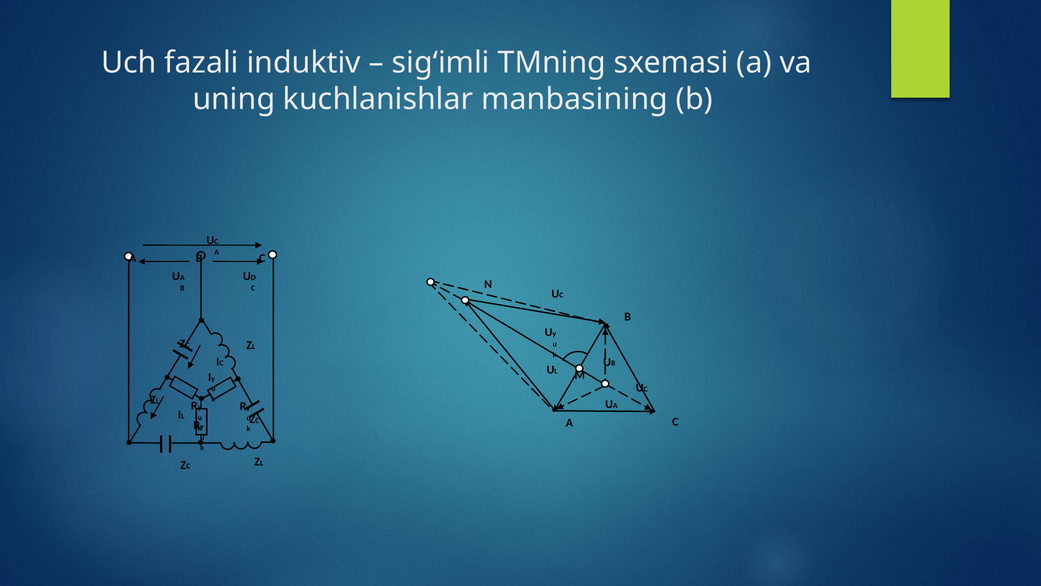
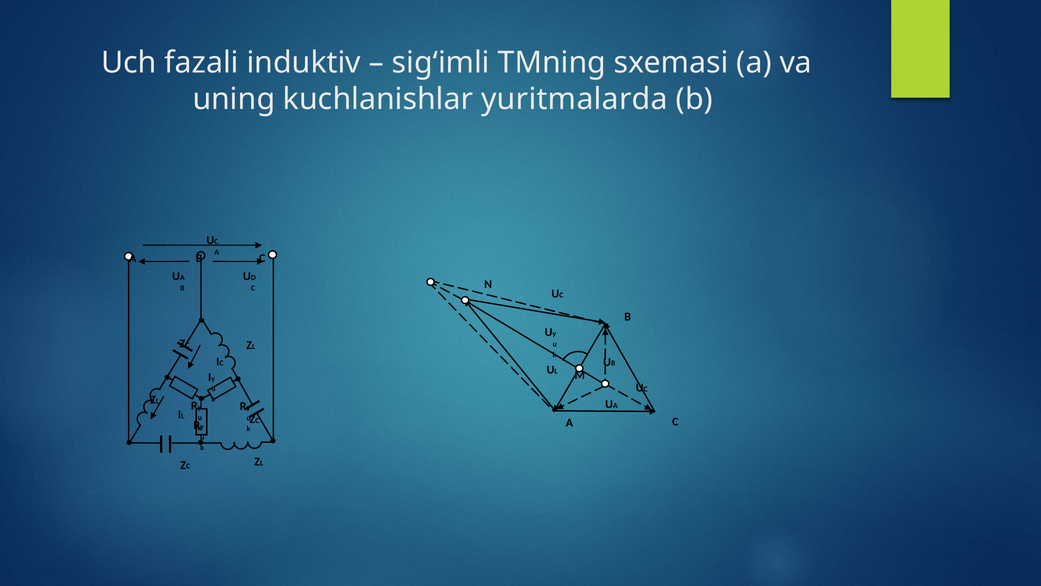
manbasining: manbasining -> yuritmalarda
